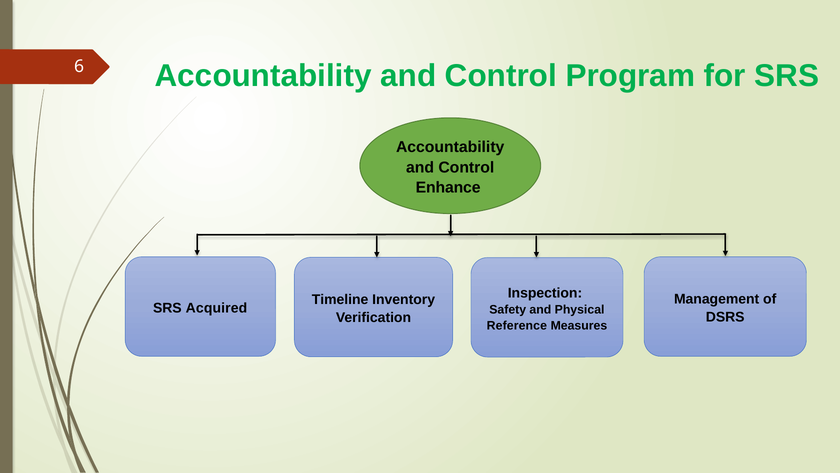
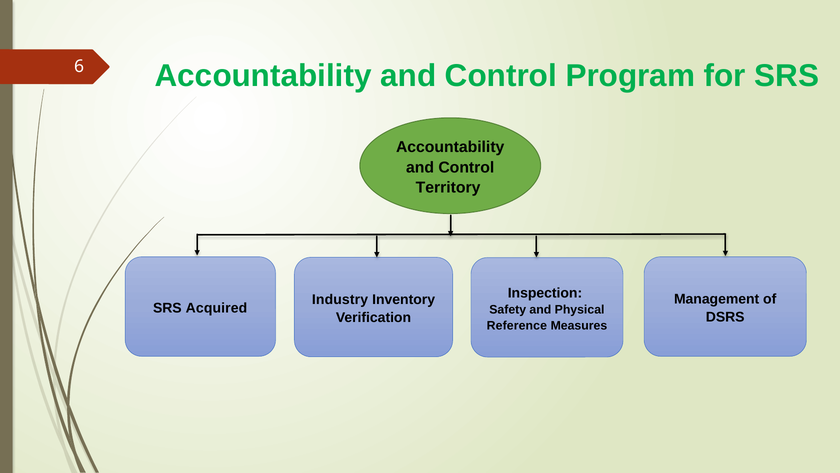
Enhance: Enhance -> Territory
Timeline: Timeline -> Industry
